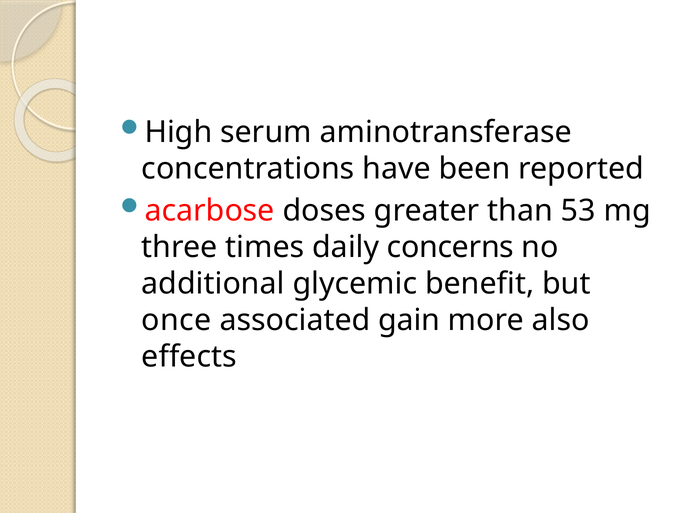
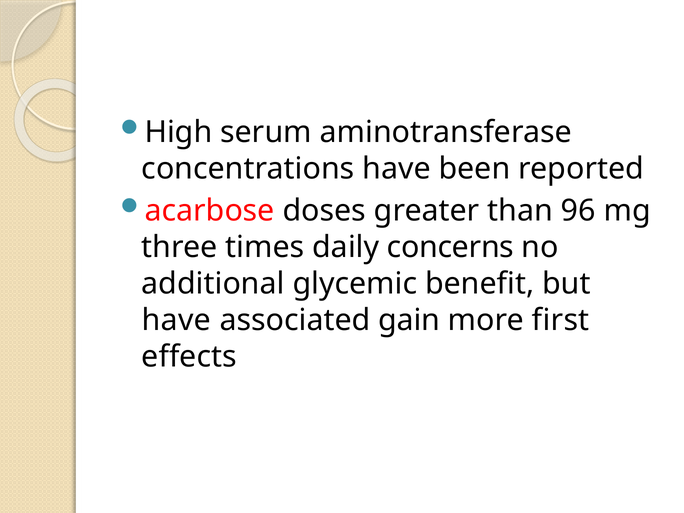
53: 53 -> 96
once at (176, 320): once -> have
also: also -> first
